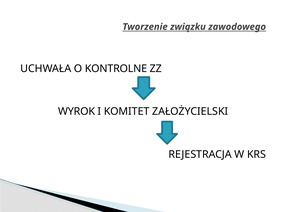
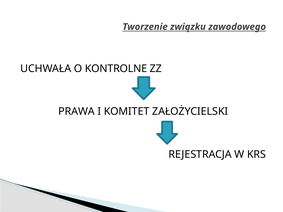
WYROK: WYROK -> PRAWA
